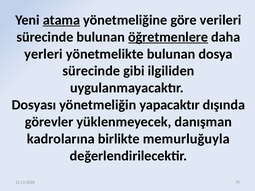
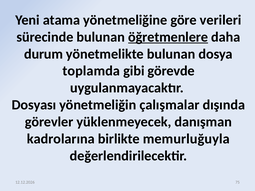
atama underline: present -> none
yerleri: yerleri -> durum
sürecinde at (91, 71): sürecinde -> toplamda
ilgiliden: ilgiliden -> görevde
yapacaktır: yapacaktır -> çalışmalar
